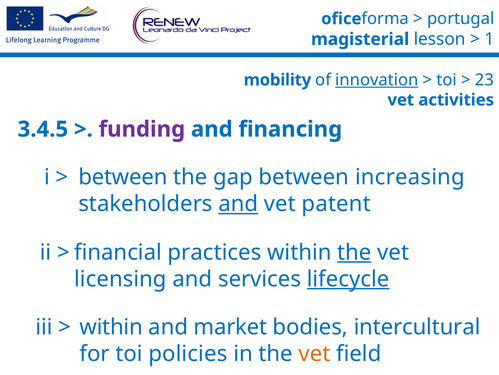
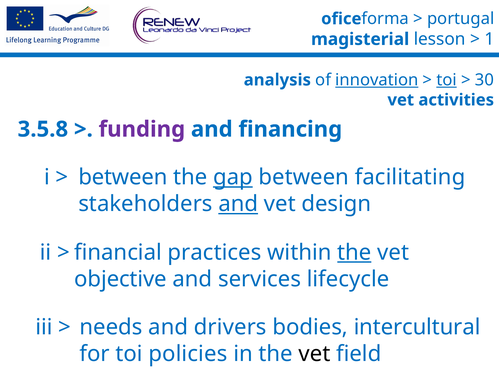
mobility: mobility -> analysis
toi at (447, 80) underline: none -> present
23: 23 -> 30
3.4.5: 3.4.5 -> 3.5.8
gap underline: none -> present
increasing: increasing -> facilitating
patent: patent -> design
licensing: licensing -> objective
lifecycle underline: present -> none
within at (111, 327): within -> needs
market: market -> drivers
vet at (314, 353) colour: orange -> black
